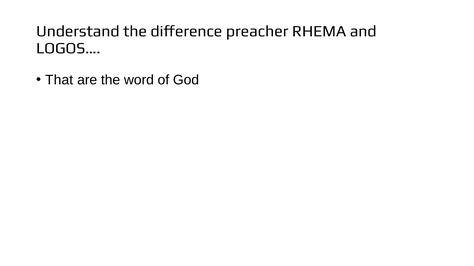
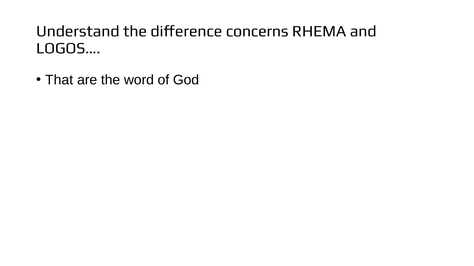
preacher: preacher -> concerns
